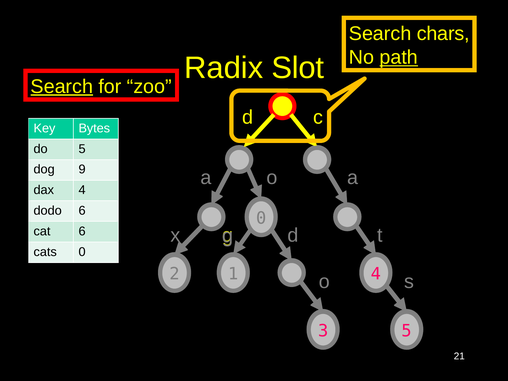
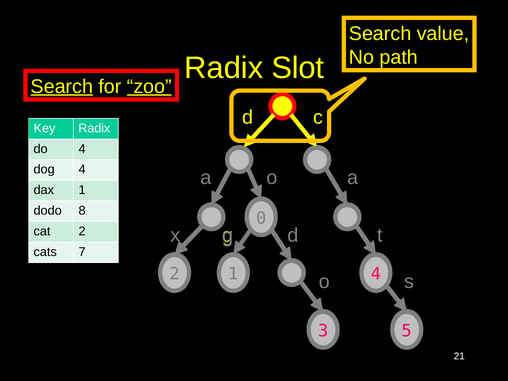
chars: chars -> value
path underline: present -> none
zoo underline: none -> present
Key Bytes: Bytes -> Radix
do 5: 5 -> 4
dog 9: 9 -> 4
dax 4: 4 -> 1
dodo 6: 6 -> 8
cat 6: 6 -> 2
cats 0: 0 -> 7
